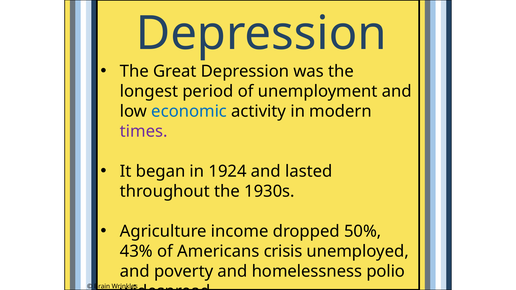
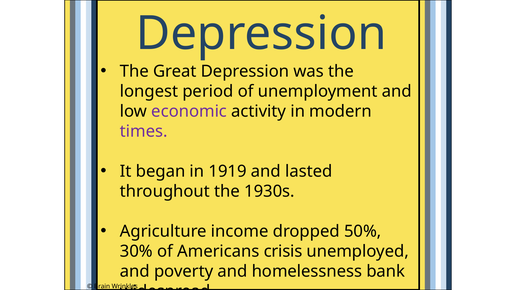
economic colour: blue -> purple
1924: 1924 -> 1919
43%: 43% -> 30%
polio: polio -> bank
